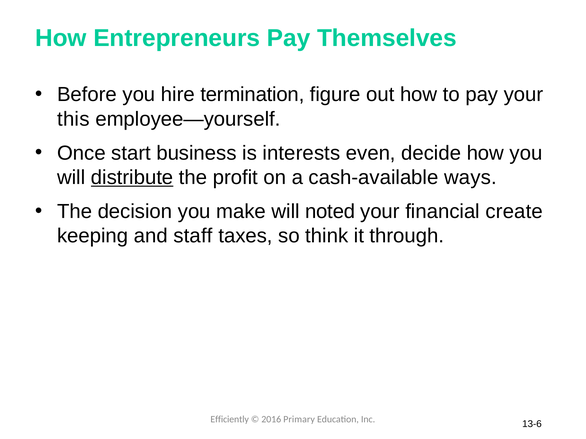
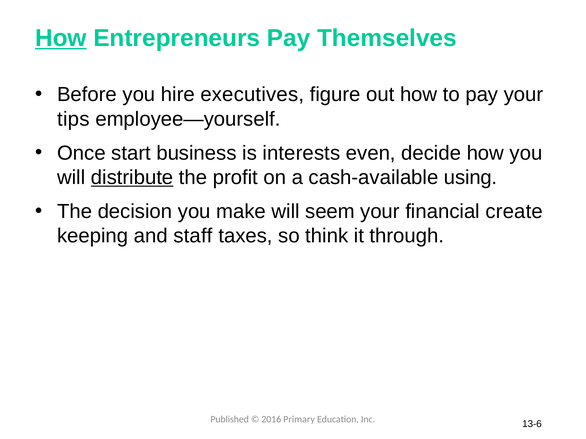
How at (61, 38) underline: none -> present
termination: termination -> executives
this: this -> tips
ways: ways -> using
noted: noted -> seem
Efficiently: Efficiently -> Published
